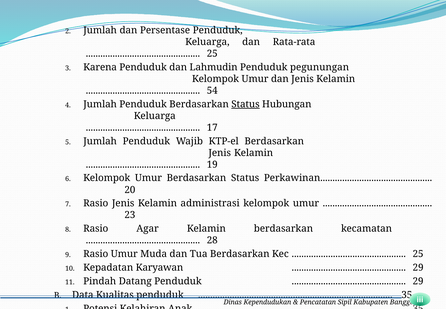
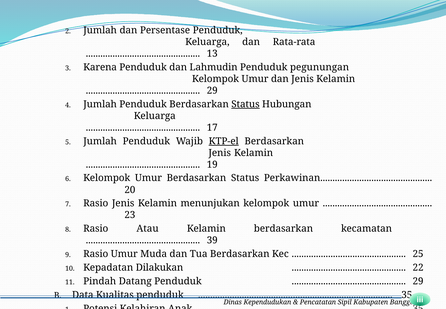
25 at (212, 54): 25 -> 13
54 at (212, 90): 54 -> 29
KTP-el underline: none -> present
administrasi: administrasi -> menunjukan
Agar: Agar -> Atau
28: 28 -> 39
Karyawan: Karyawan -> Dilakukan
29 at (418, 267): 29 -> 22
